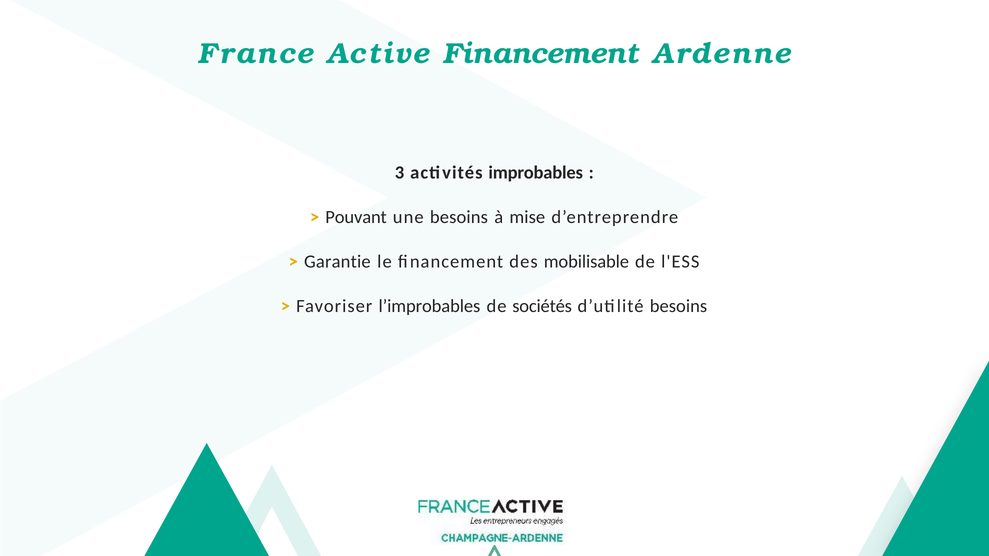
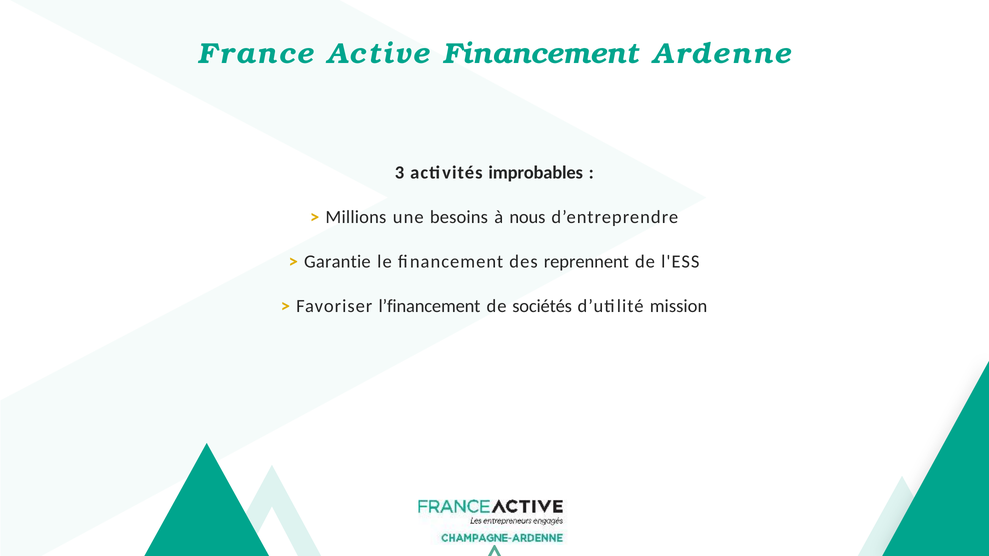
Pouvant: Pouvant -> Millions
mise: mise -> nous
mobilisable: mobilisable -> reprennent
l’improbables: l’improbables -> l’financement
d’utilité besoins: besoins -> mission
